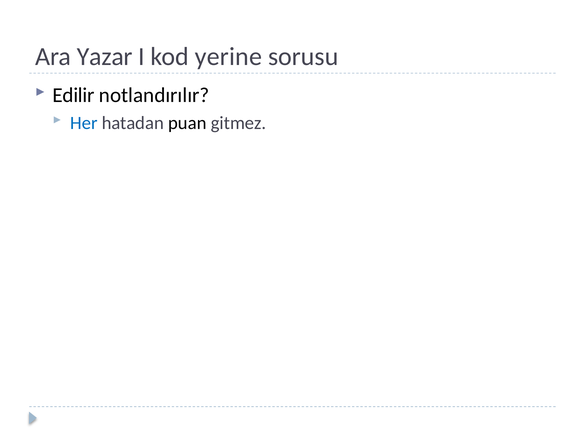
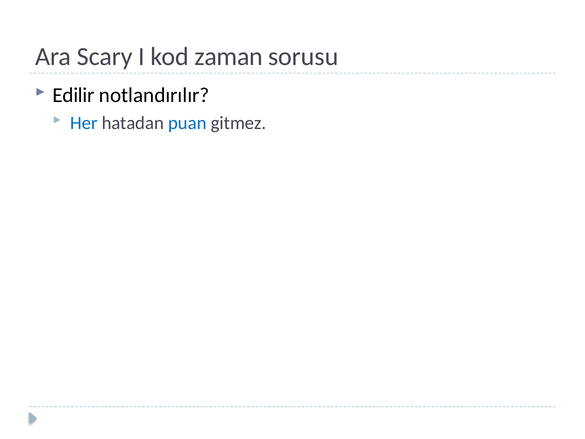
Yazar: Yazar -> Scary
yerine: yerine -> zaman
puan colour: black -> blue
